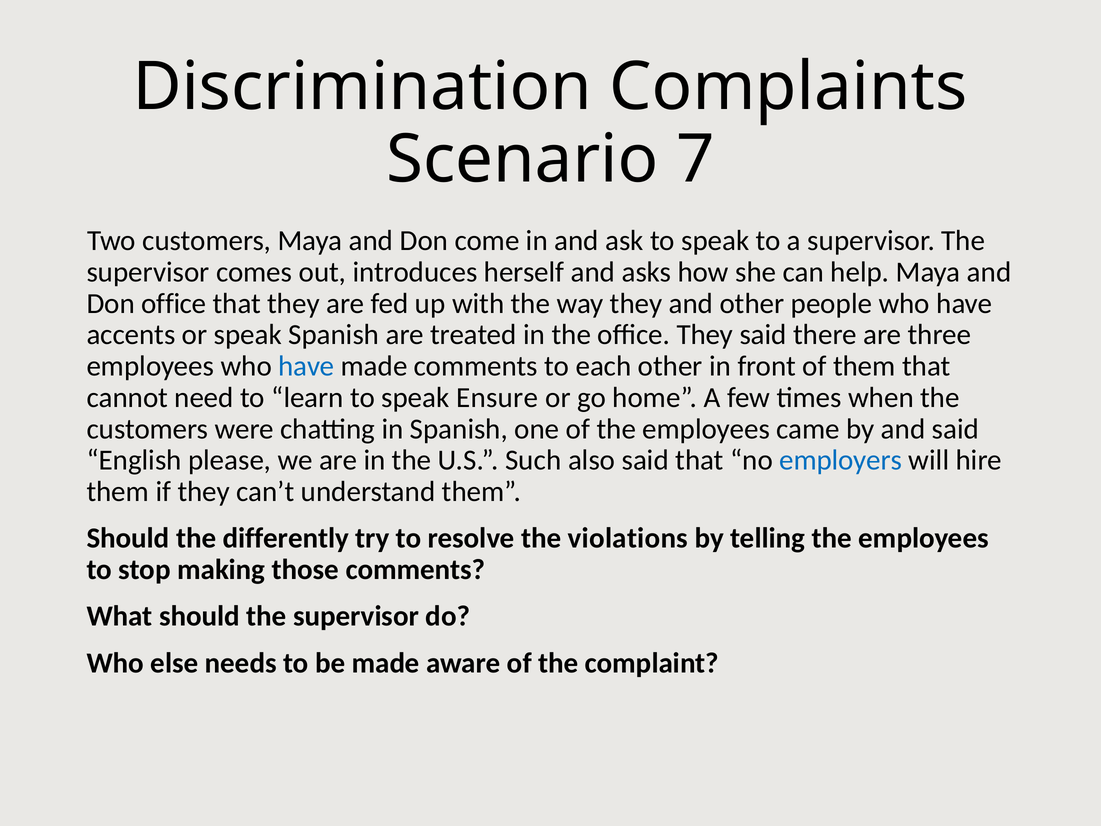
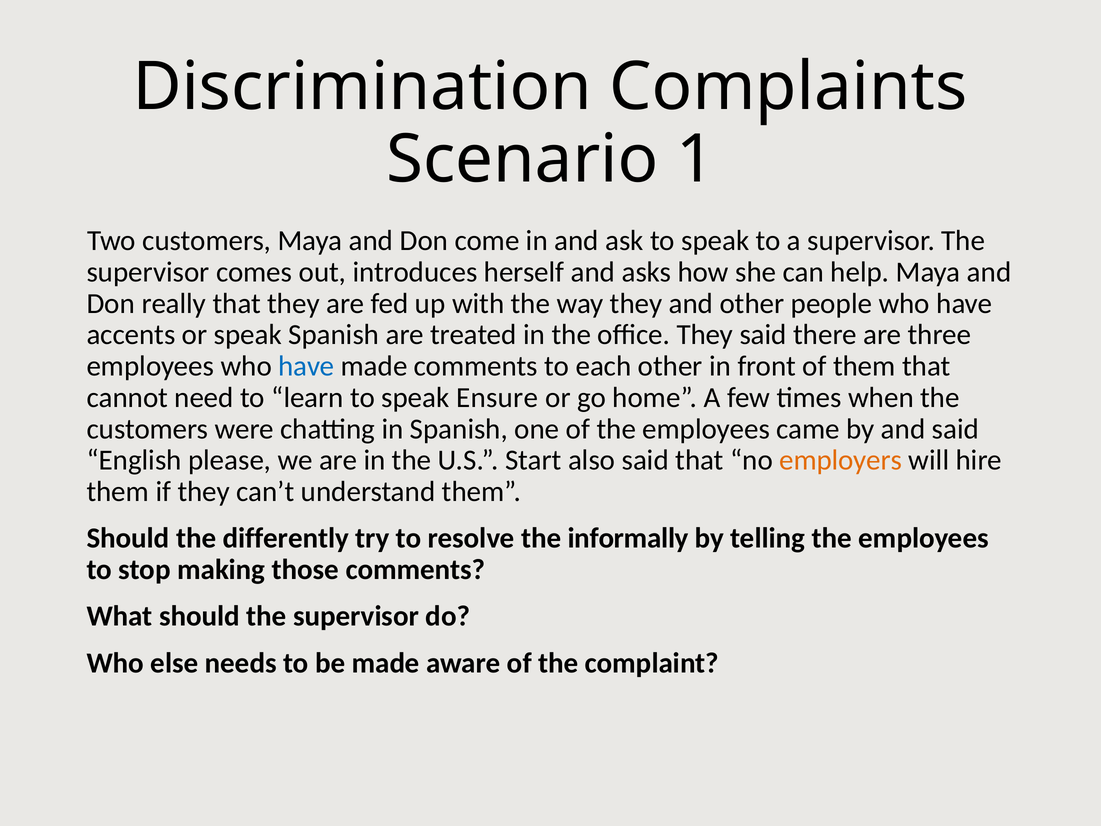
7: 7 -> 1
Don office: office -> really
Such: Such -> Start
employers colour: blue -> orange
violations: violations -> informally
